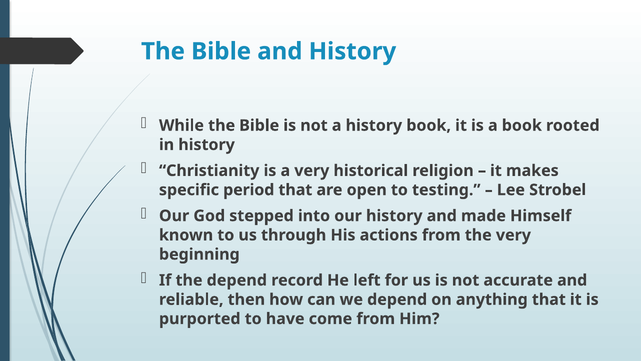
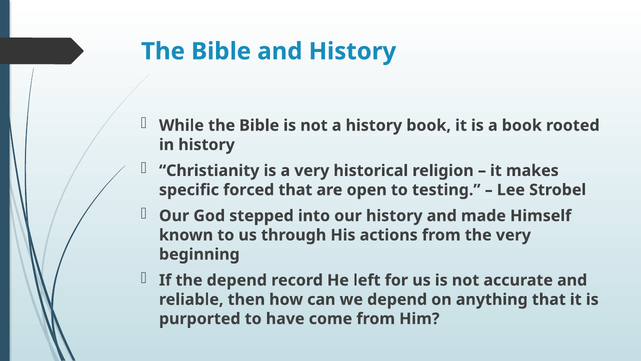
period: period -> forced
